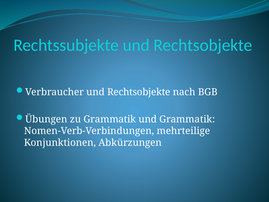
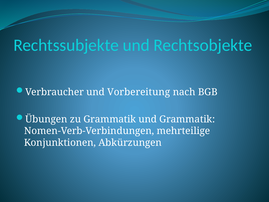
Verbraucher und Rechtsobjekte: Rechtsobjekte -> Vorbereitung
